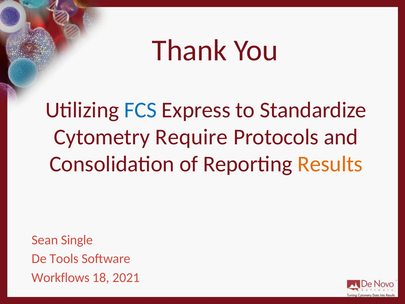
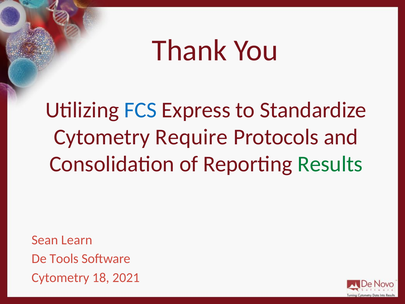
Results colour: orange -> green
Single: Single -> Learn
Workflows at (60, 277): Workflows -> Cytometry
